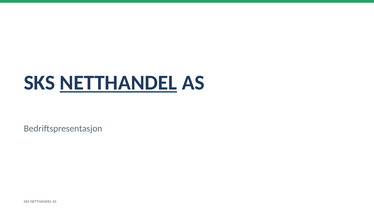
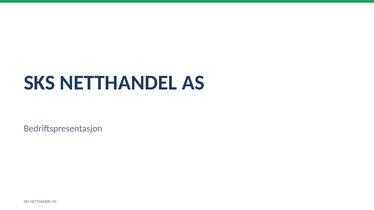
NETTHANDEL at (118, 83) underline: present -> none
